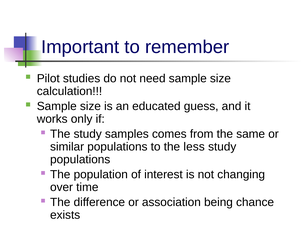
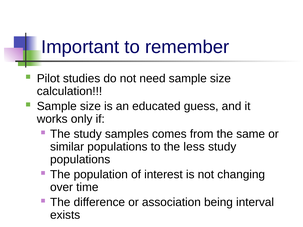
chance: chance -> interval
